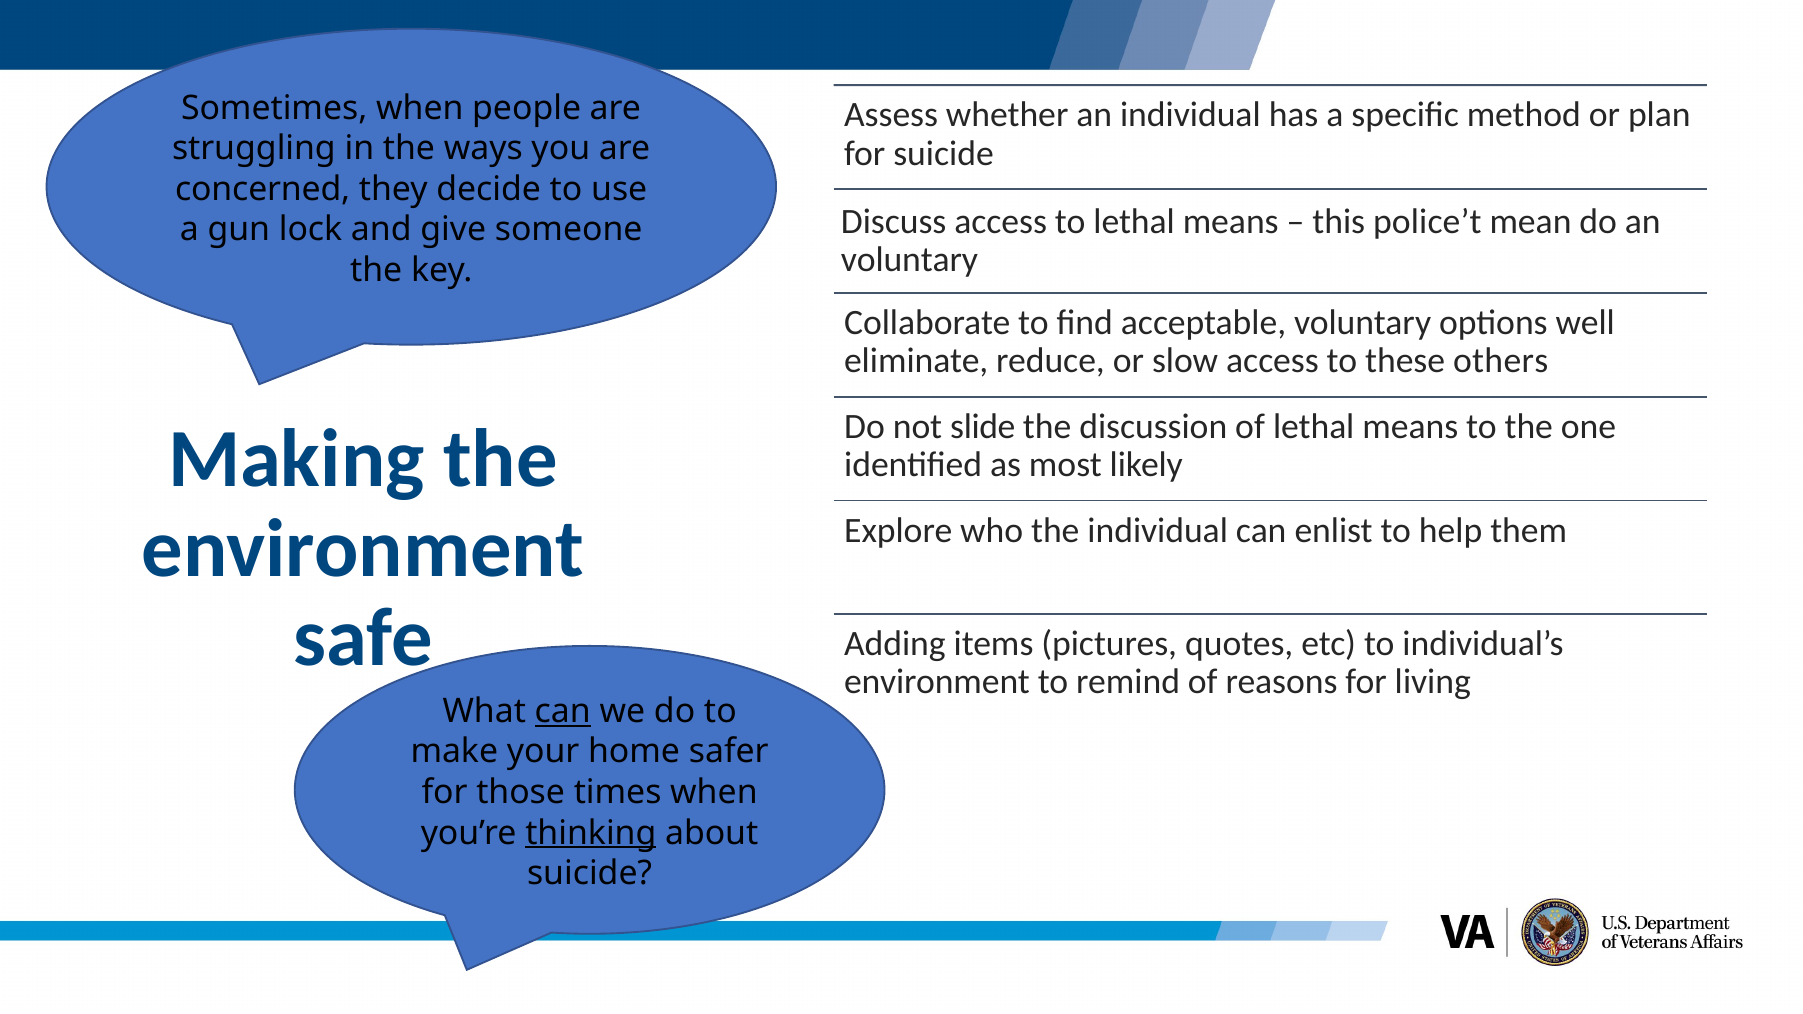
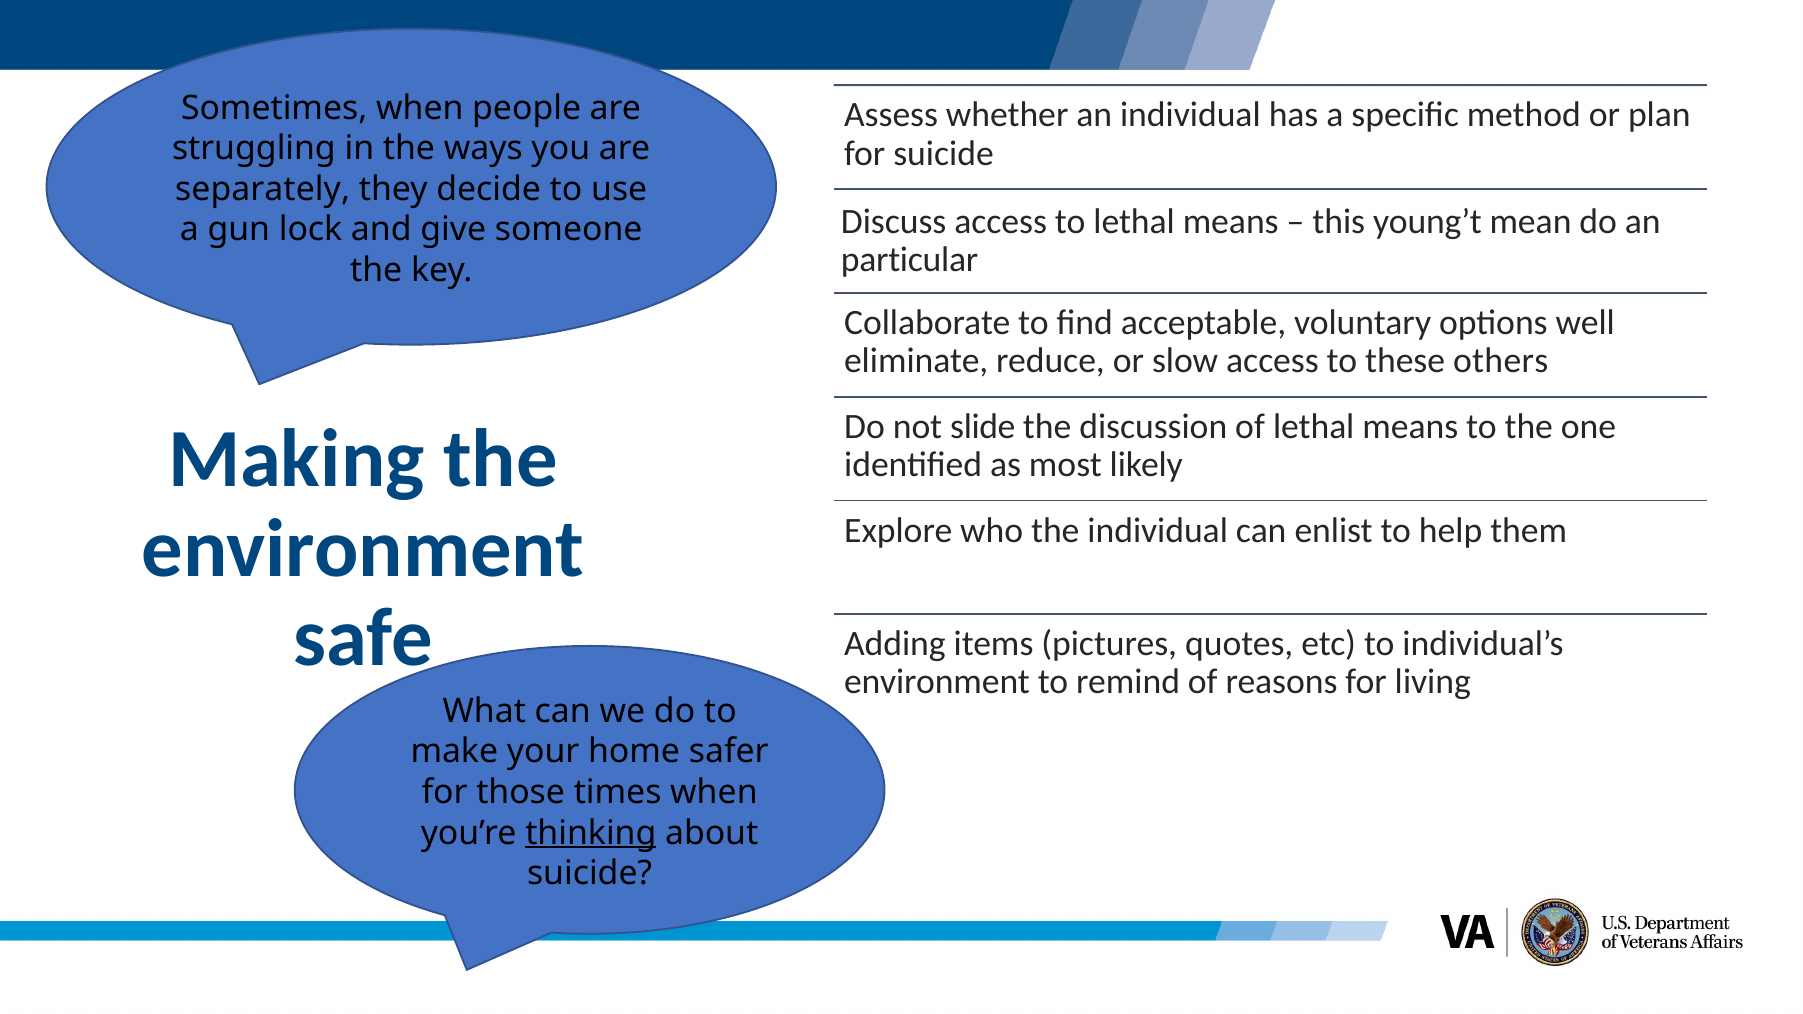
concerned: concerned -> separately
police’t: police’t -> young’t
voluntary at (909, 260): voluntary -> particular
can at (563, 711) underline: present -> none
